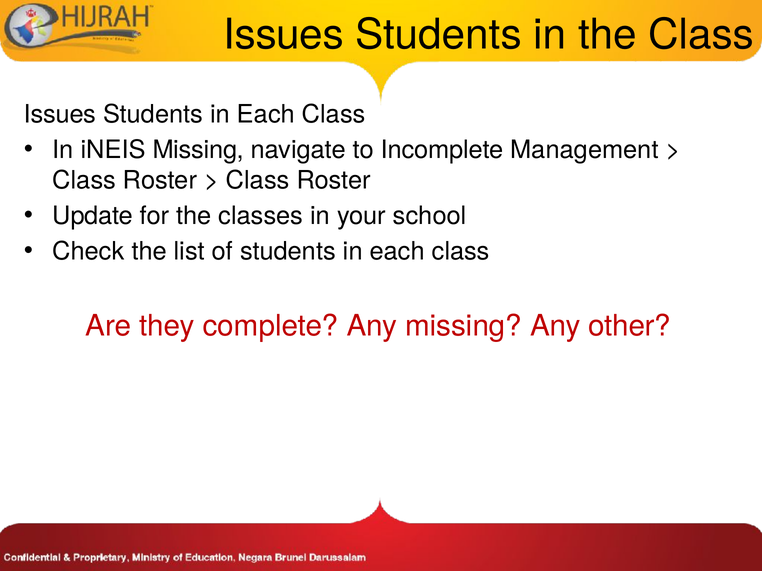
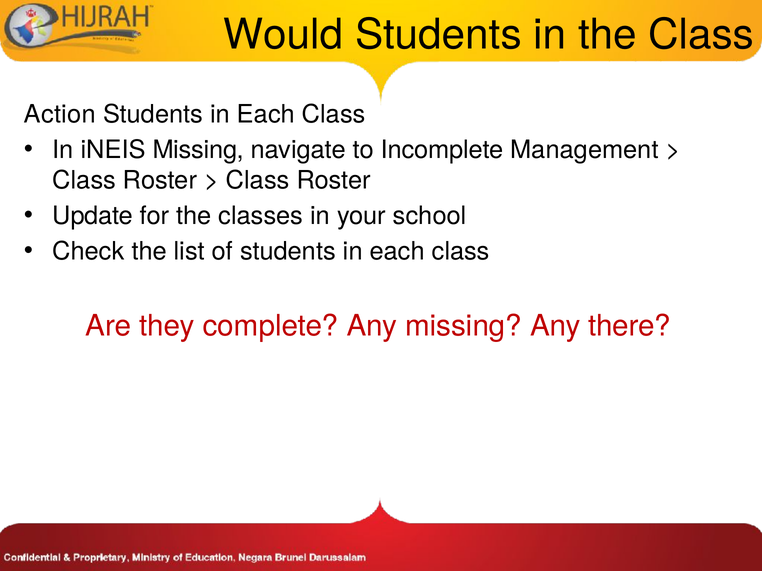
Issues at (284, 35): Issues -> Would
Issues at (60, 115): Issues -> Action
other: other -> there
